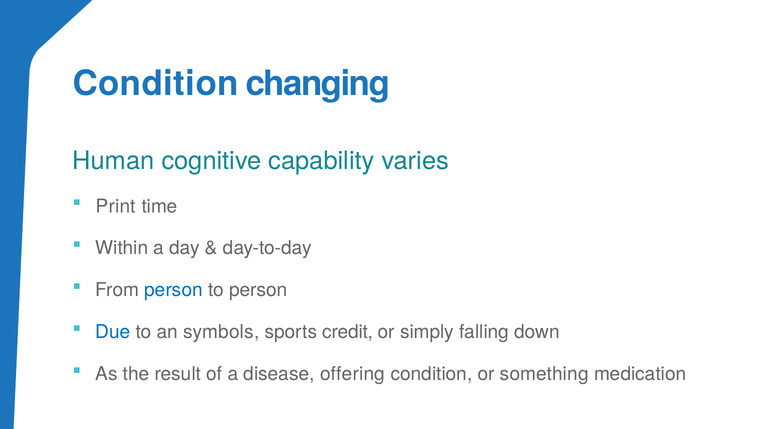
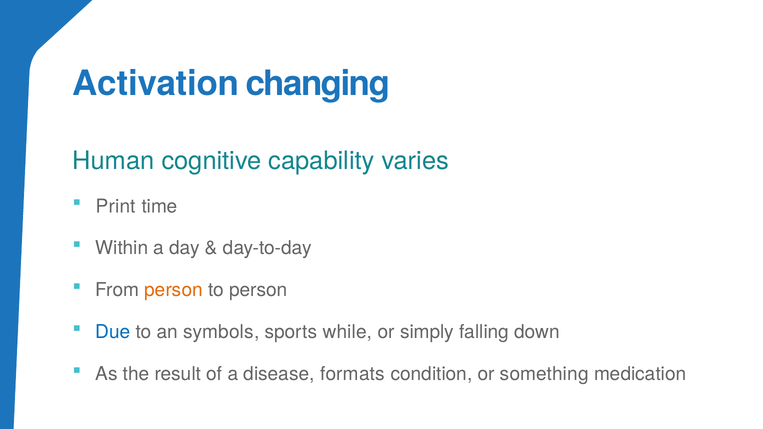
Condition at (156, 84): Condition -> Activation
person at (174, 290) colour: blue -> orange
credit: credit -> while
offering: offering -> formats
